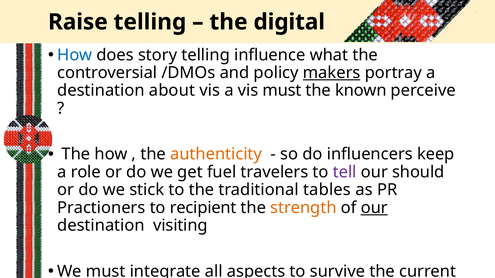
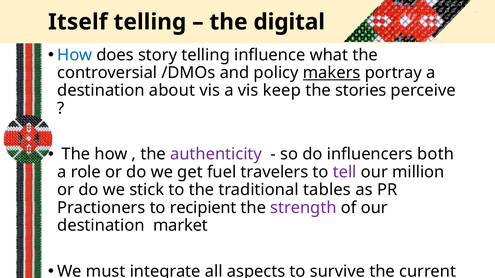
Raise: Raise -> Itself
vis must: must -> keep
known: known -> stories
authenticity colour: orange -> purple
keep: keep -> both
should: should -> million
strength colour: orange -> purple
our at (374, 208) underline: present -> none
visiting: visiting -> market
